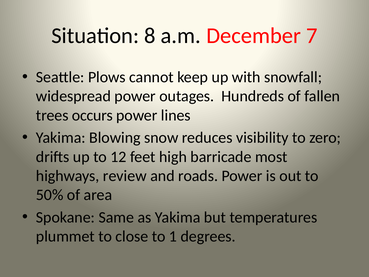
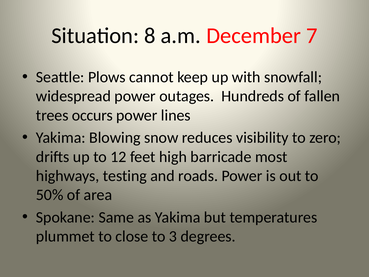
review: review -> testing
1: 1 -> 3
